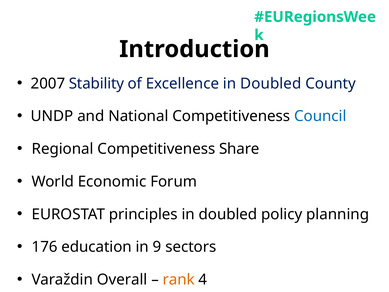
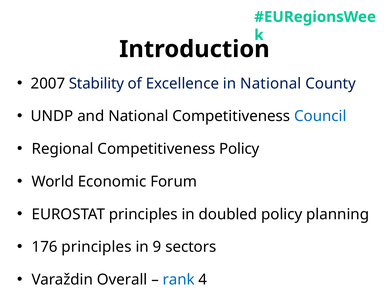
Excellence in Doubled: Doubled -> National
Competitiveness Share: Share -> Policy
176 education: education -> principles
rank colour: orange -> blue
